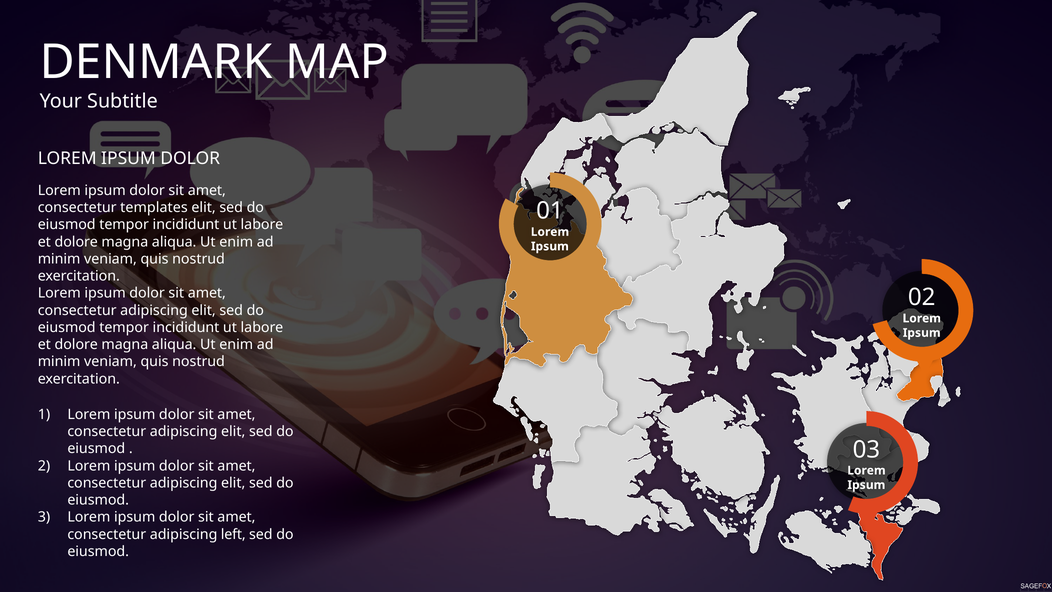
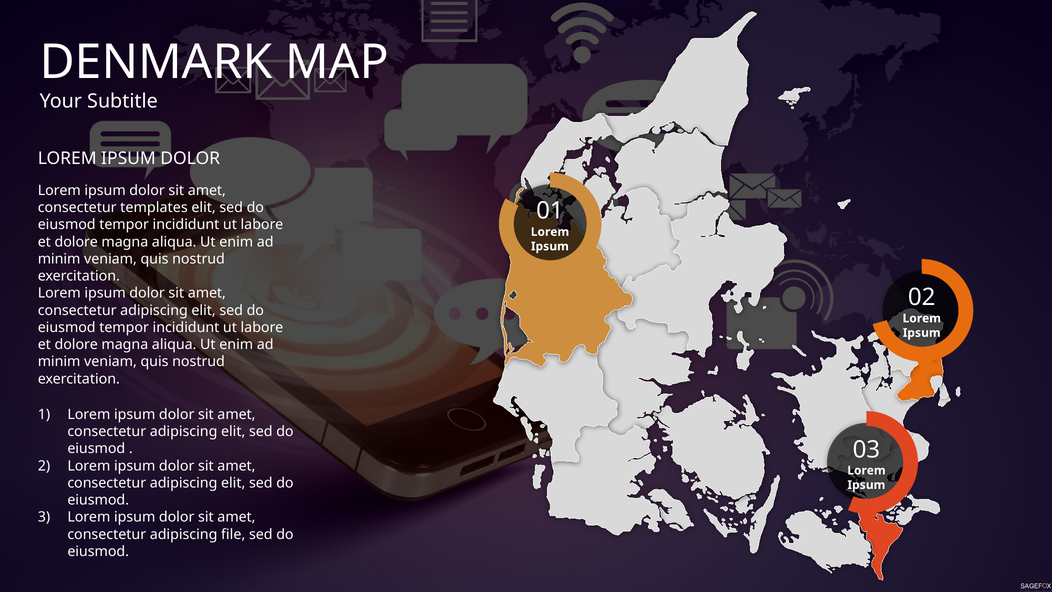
left: left -> file
